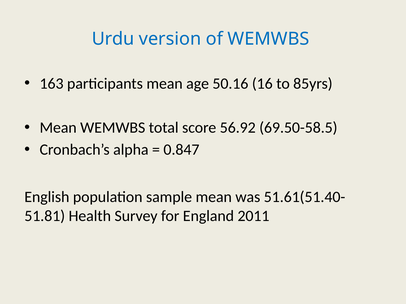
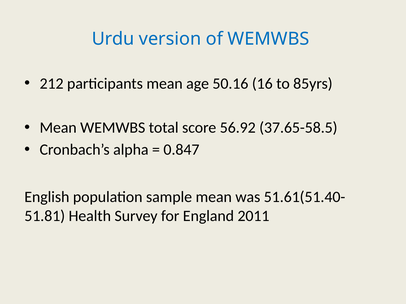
163: 163 -> 212
69.50-58.5: 69.50-58.5 -> 37.65-58.5
